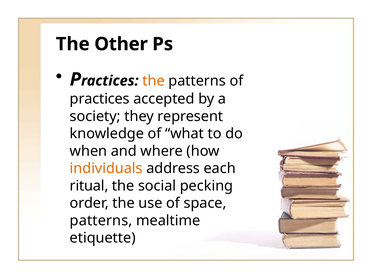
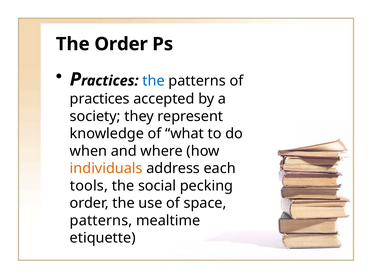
The Other: Other -> Order
the at (154, 81) colour: orange -> blue
ritual: ritual -> tools
